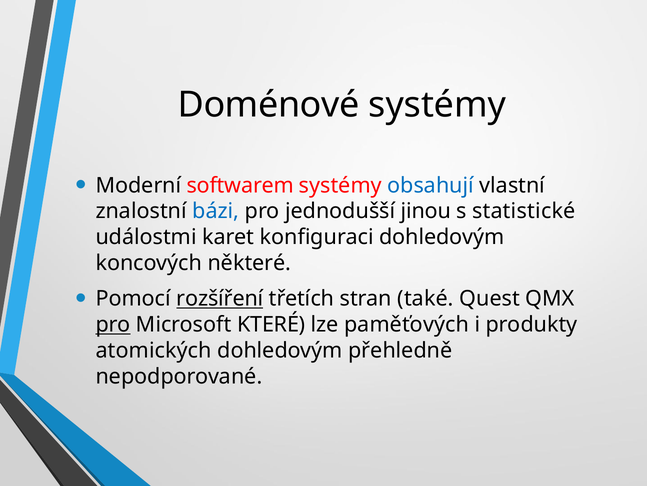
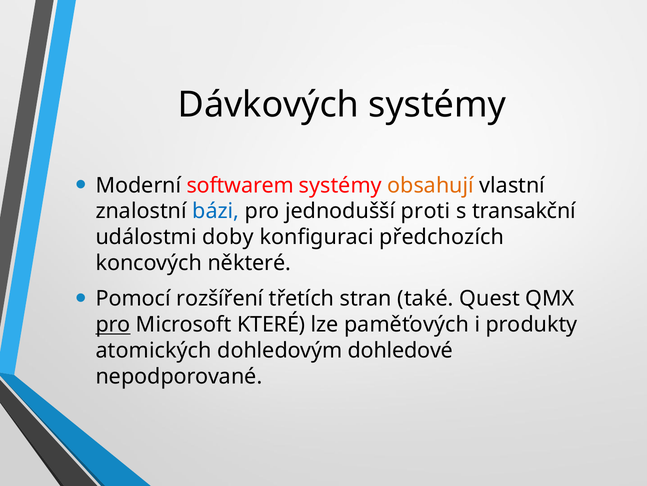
Doménové: Doménové -> Dávkových
obsahují colour: blue -> orange
jinou: jinou -> proti
statistické: statistické -> transakční
karet: karet -> doby
konfiguraci dohledovým: dohledovým -> předchozích
rozšíření underline: present -> none
přehledně: přehledně -> dohledové
